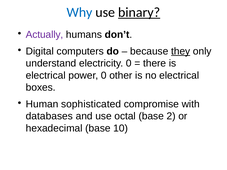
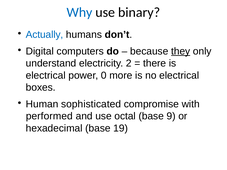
binary underline: present -> none
Actually colour: purple -> blue
electricity 0: 0 -> 2
other: other -> more
databases: databases -> performed
2: 2 -> 9
10: 10 -> 19
